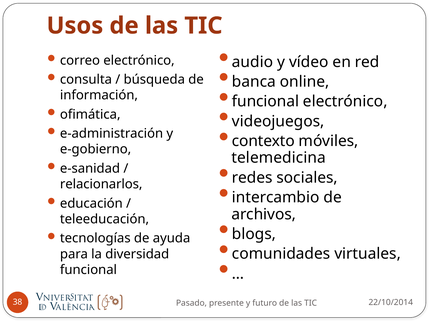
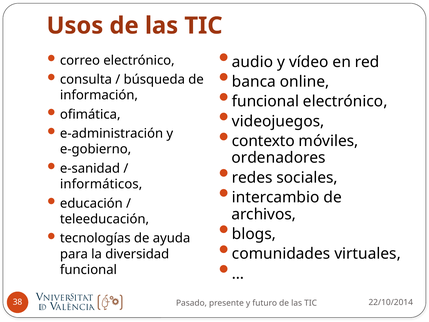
telemedicina: telemedicina -> ordenadores
relacionarlos: relacionarlos -> informáticos
